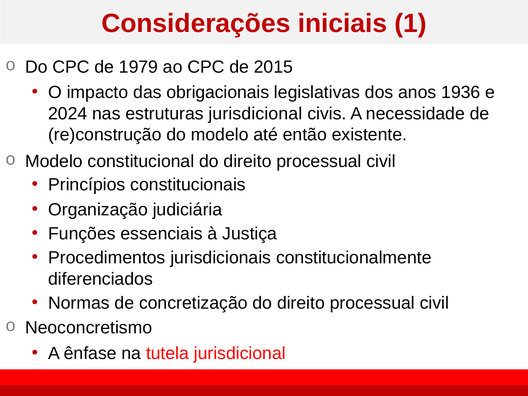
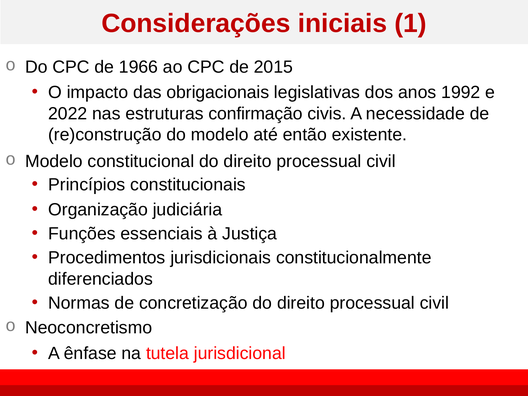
1979: 1979 -> 1966
1936: 1936 -> 1992
2024: 2024 -> 2022
estruturas jurisdicional: jurisdicional -> confirmação
